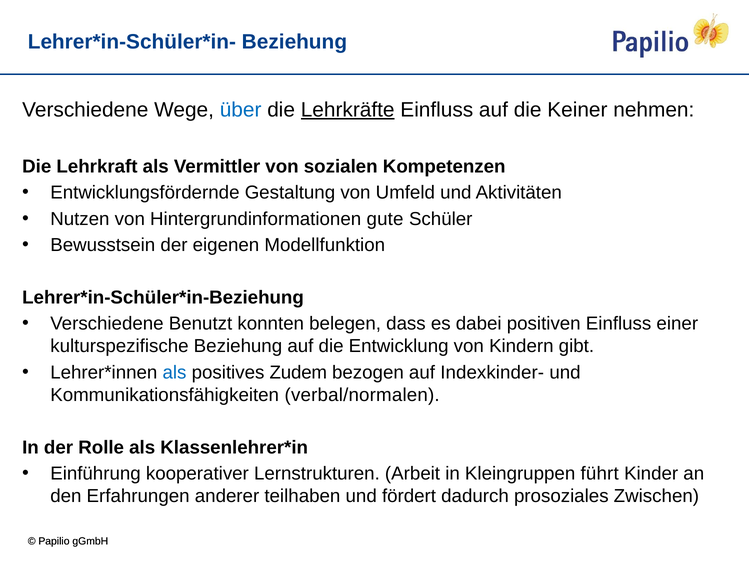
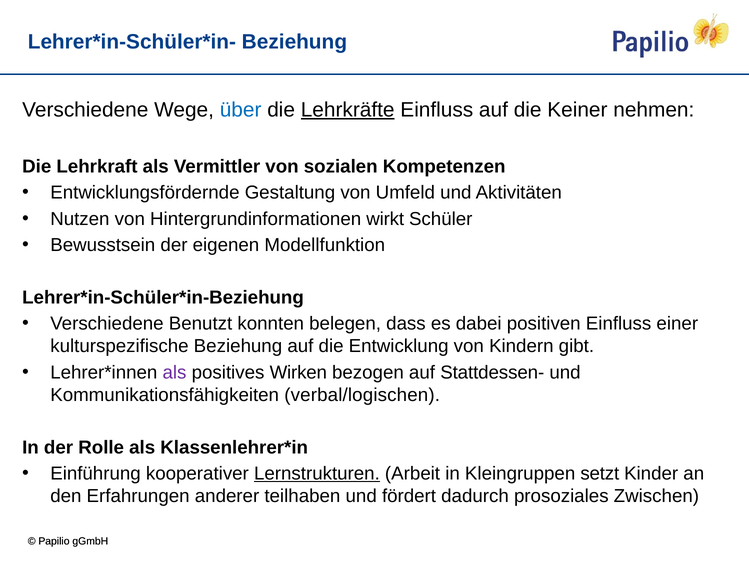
gute: gute -> wirkt
als at (175, 372) colour: blue -> purple
Zudem: Zudem -> Wirken
Indexkinder-: Indexkinder- -> Stattdessen-
verbal/normalen: verbal/normalen -> verbal/logischen
Lernstrukturen underline: none -> present
führt: führt -> setzt
